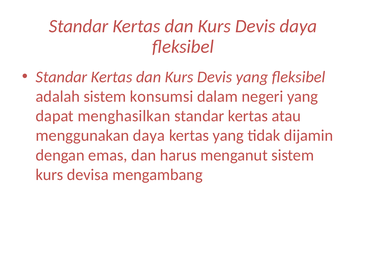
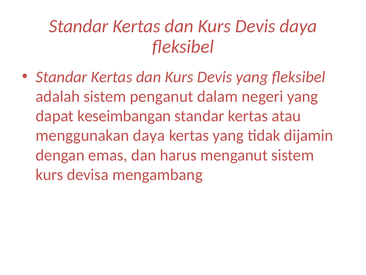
konsumsi: konsumsi -> penganut
menghasilkan: menghasilkan -> keseimbangan
